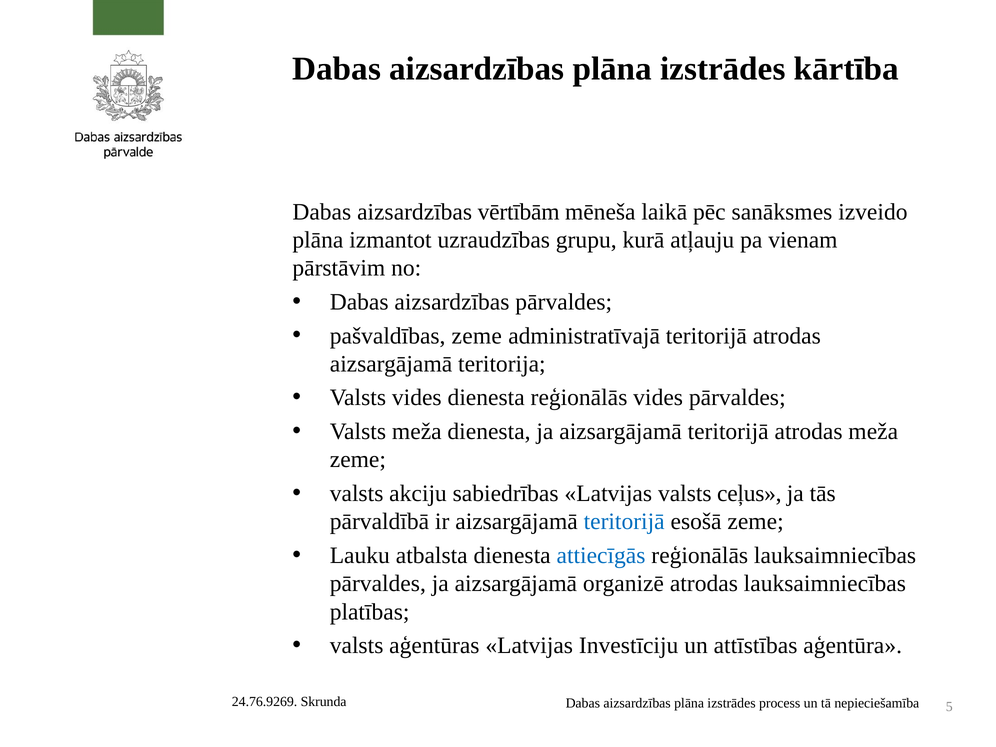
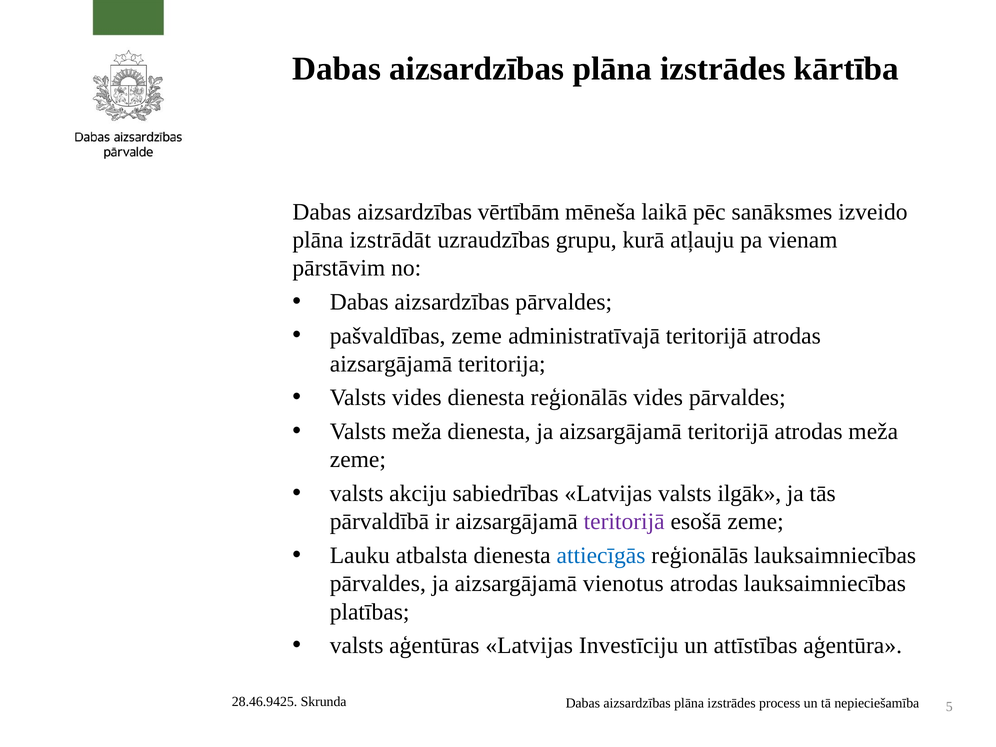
izmantot: izmantot -> izstrādāt
ceļus: ceļus -> ilgāk
teritorijā at (624, 522) colour: blue -> purple
organizē: organizē -> vienotus
24.76.9269: 24.76.9269 -> 28.46.9425
